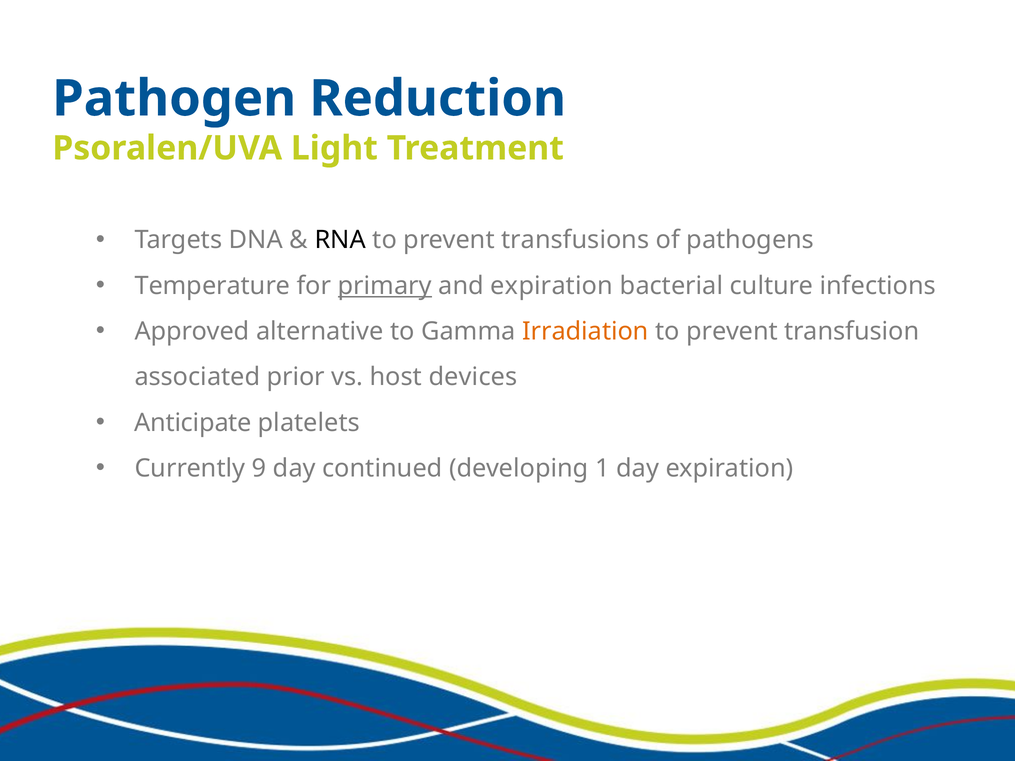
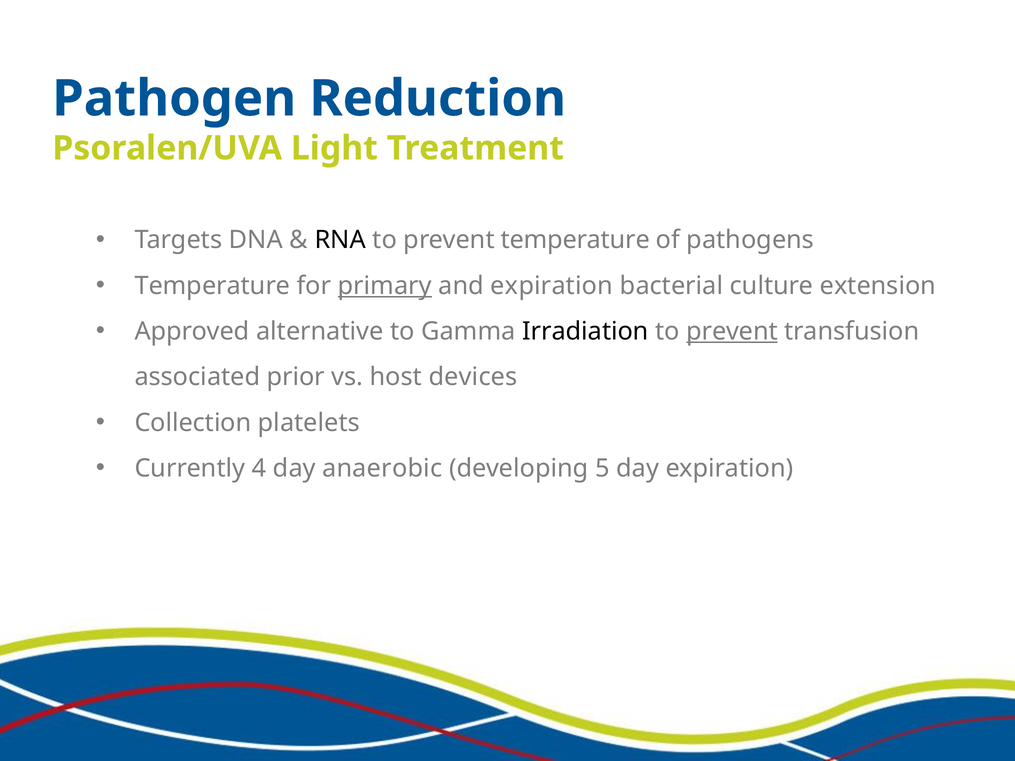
prevent transfusions: transfusions -> temperature
infections: infections -> extension
Irradiation colour: orange -> black
prevent at (732, 332) underline: none -> present
Anticipate: Anticipate -> Collection
9: 9 -> 4
continued: continued -> anaerobic
1: 1 -> 5
